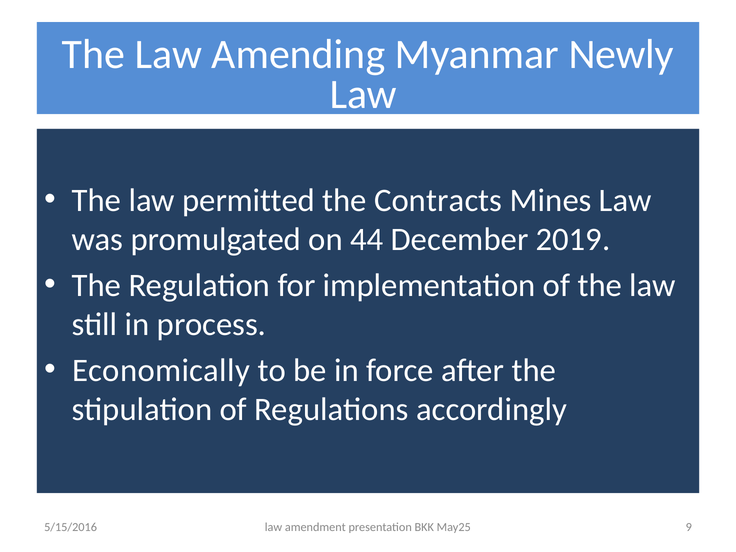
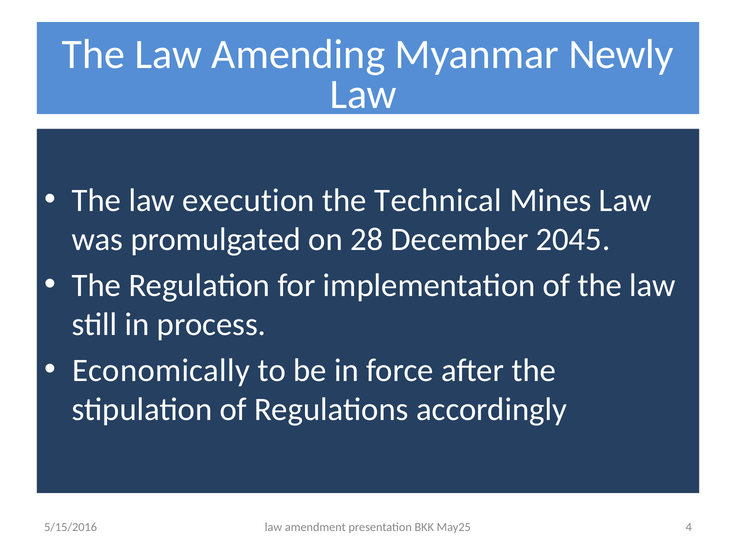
permitted: permitted -> execution
Contracts: Contracts -> Technical
44: 44 -> 28
2019: 2019 -> 2045
9: 9 -> 4
